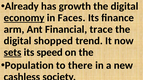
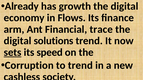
economy underline: present -> none
Faces: Faces -> Flows
shopped: shopped -> solutions
Population: Population -> Corruption
to there: there -> trend
